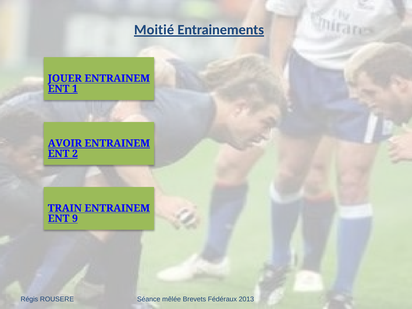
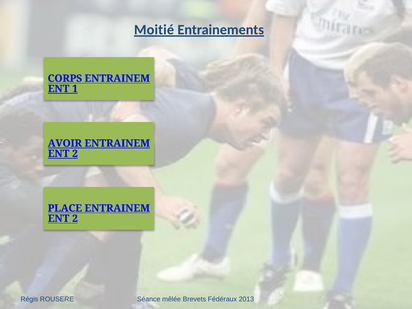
JOUER: JOUER -> CORPS
TRAIN: TRAIN -> PLACE
9 at (75, 219): 9 -> 2
